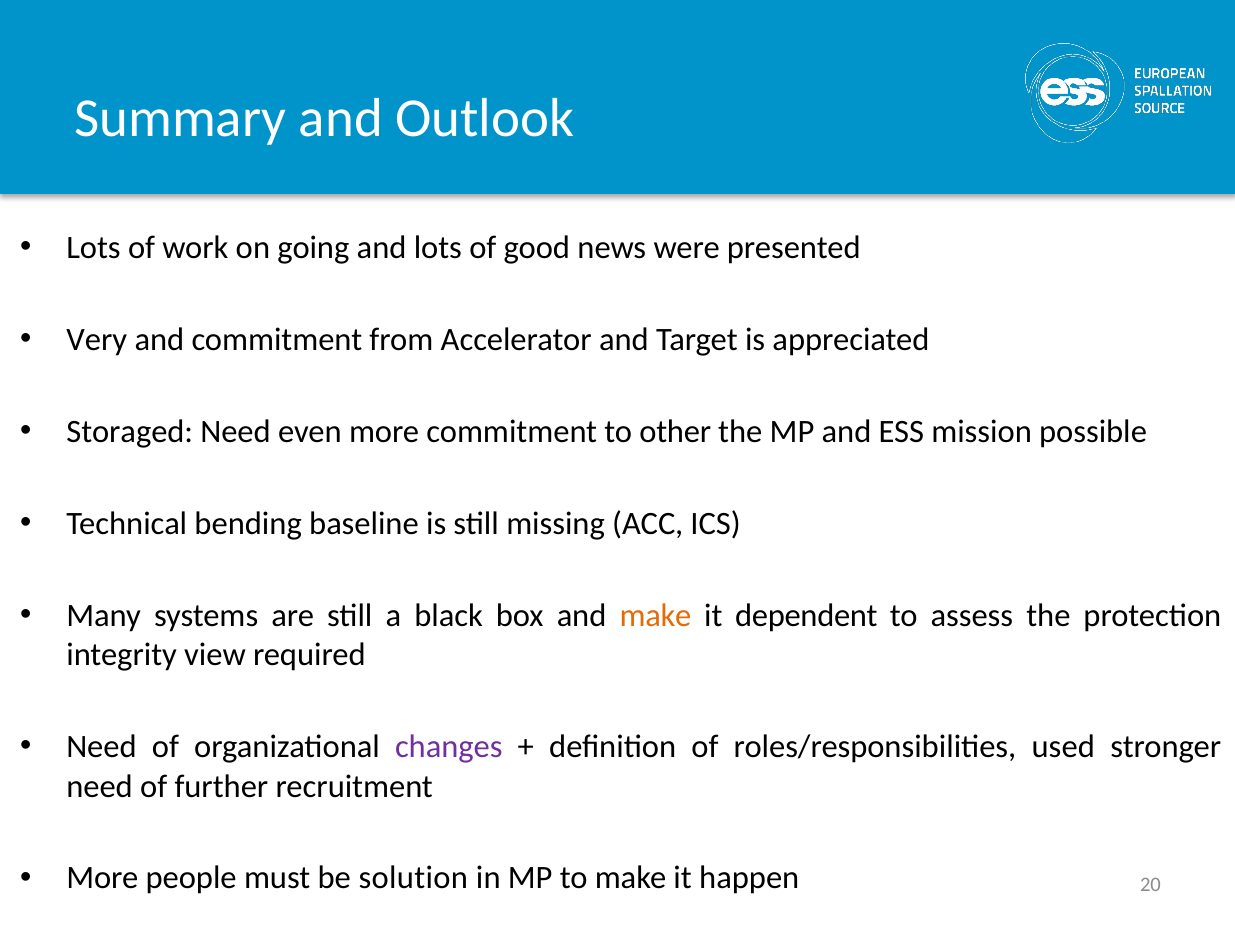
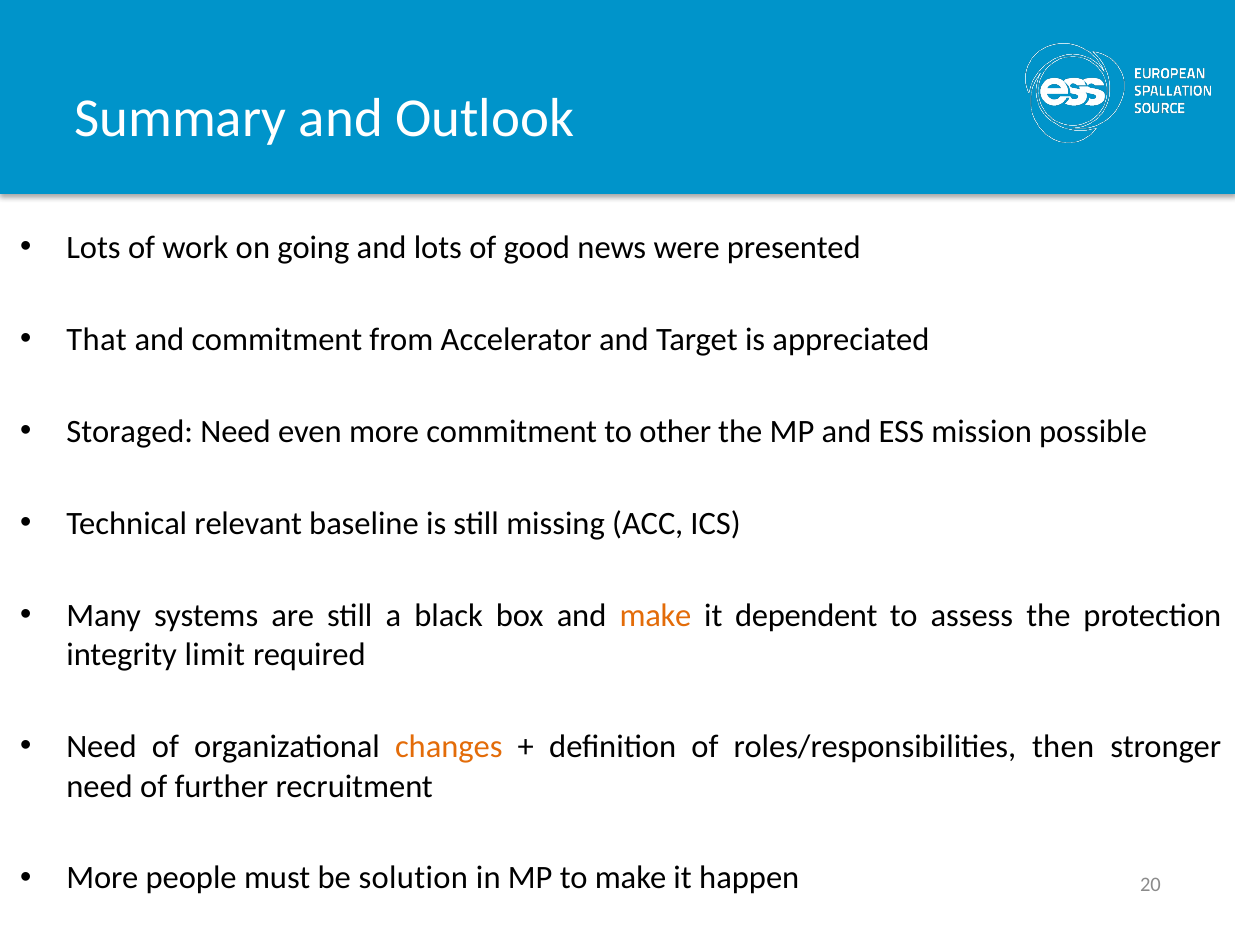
Very: Very -> That
bending: bending -> relevant
view: view -> limit
changes colour: purple -> orange
used: used -> then
